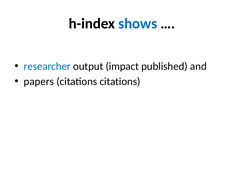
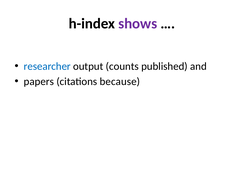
shows colour: blue -> purple
impact: impact -> counts
citations citations: citations -> because
